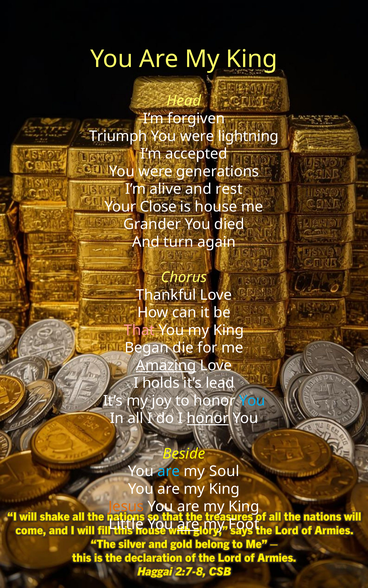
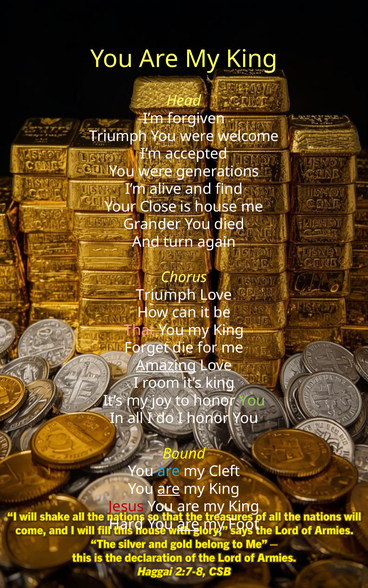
lightning: lightning -> welcome
rest: rest -> find
Thankful at (166, 295): Thankful -> Triumph
Began: Began -> Forget
holds: holds -> room
it’s lead: lead -> king
You at (252, 401) colour: light blue -> light green
honor at (208, 419) underline: present -> none
Beside: Beside -> Bound
Soul: Soul -> Cleft
are at (169, 490) underline: none -> present
Jesus colour: orange -> red
Little: Little -> Hard
